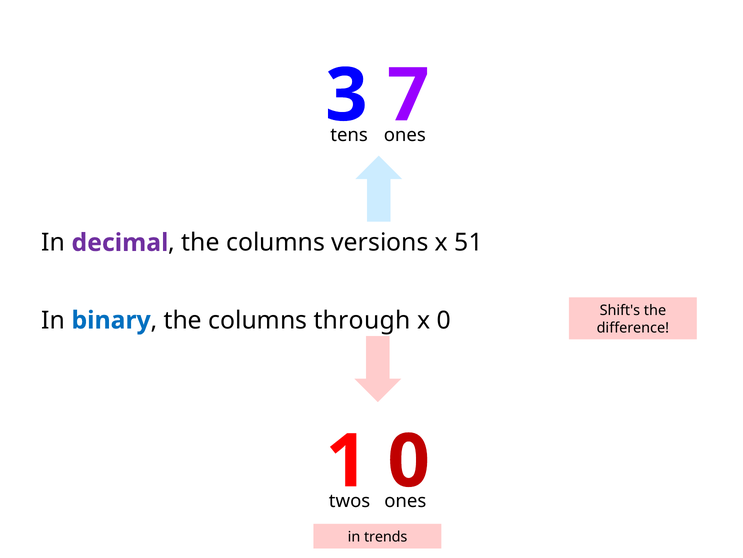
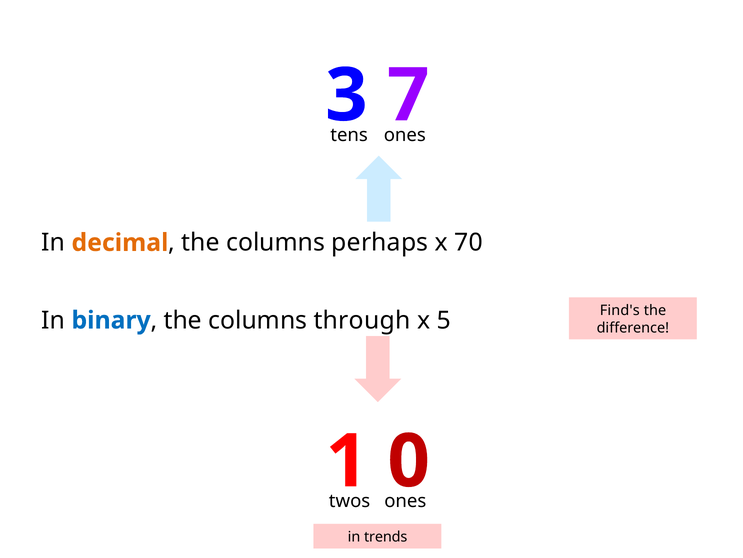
decimal colour: purple -> orange
versions: versions -> perhaps
51: 51 -> 70
Shift's: Shift's -> Find's
x 0: 0 -> 5
